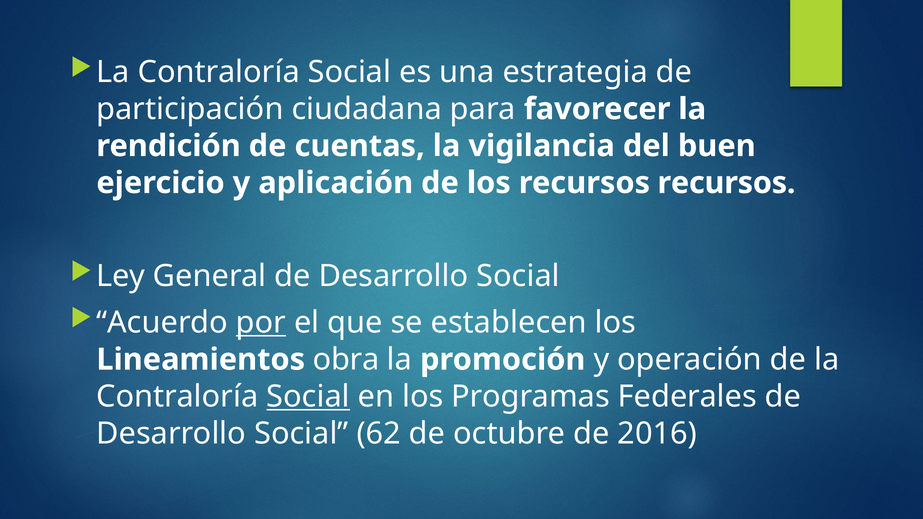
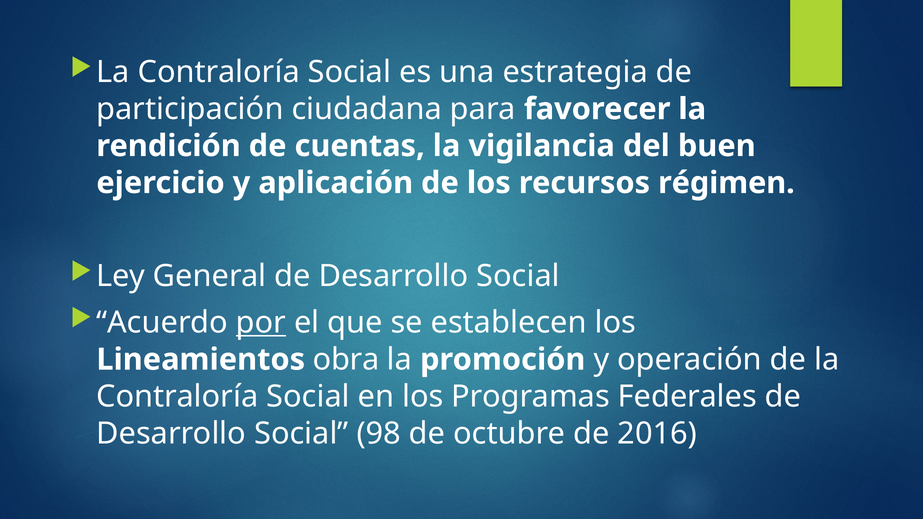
recursos recursos: recursos -> régimen
Social at (308, 397) underline: present -> none
62: 62 -> 98
